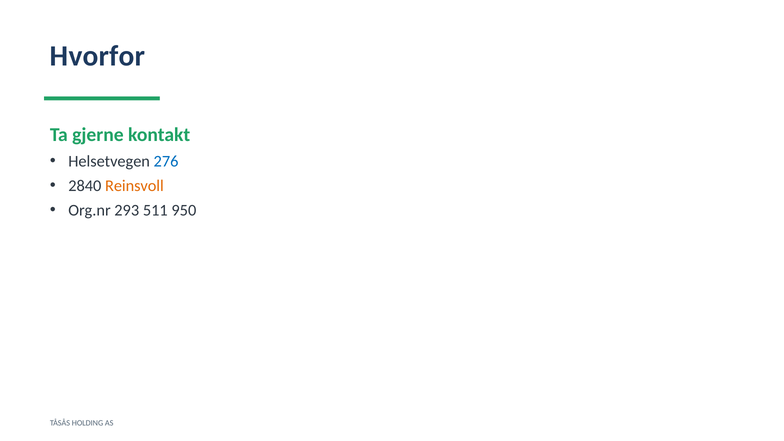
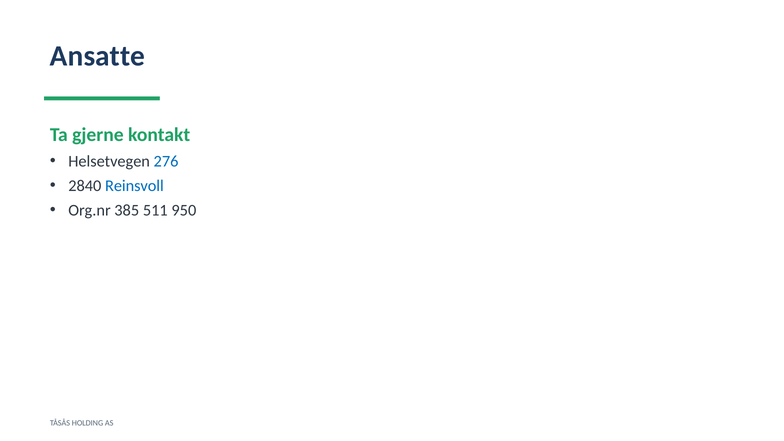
Hvorfor: Hvorfor -> Ansatte
Reinsvoll colour: orange -> blue
293: 293 -> 385
